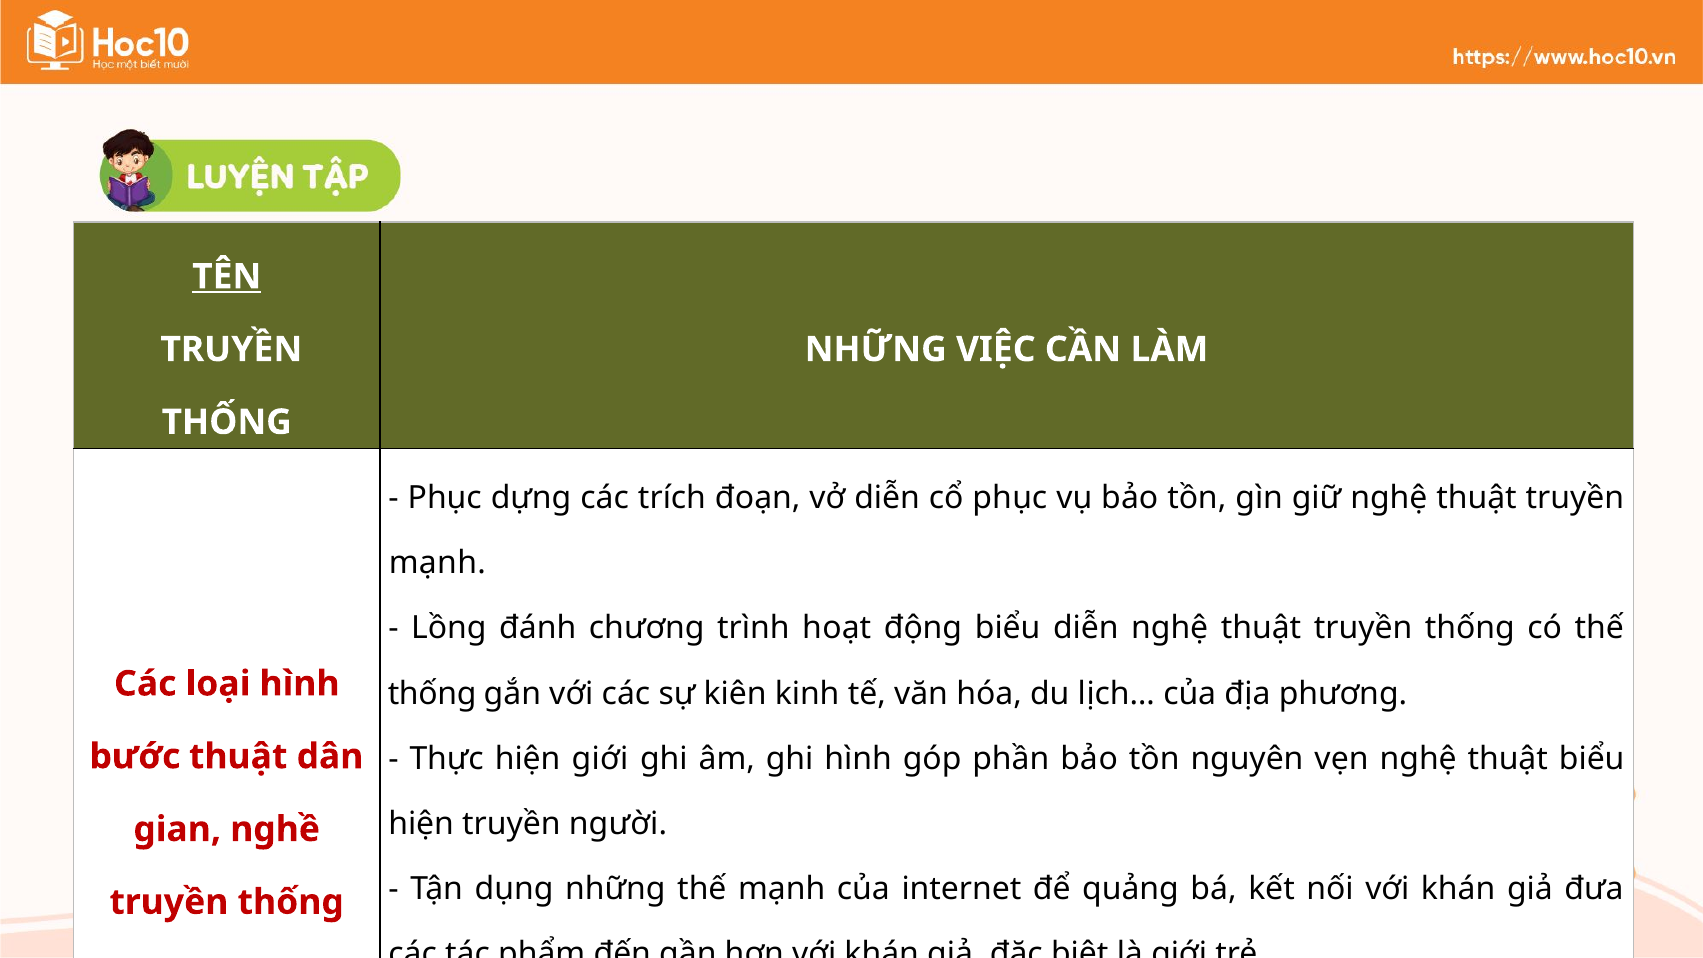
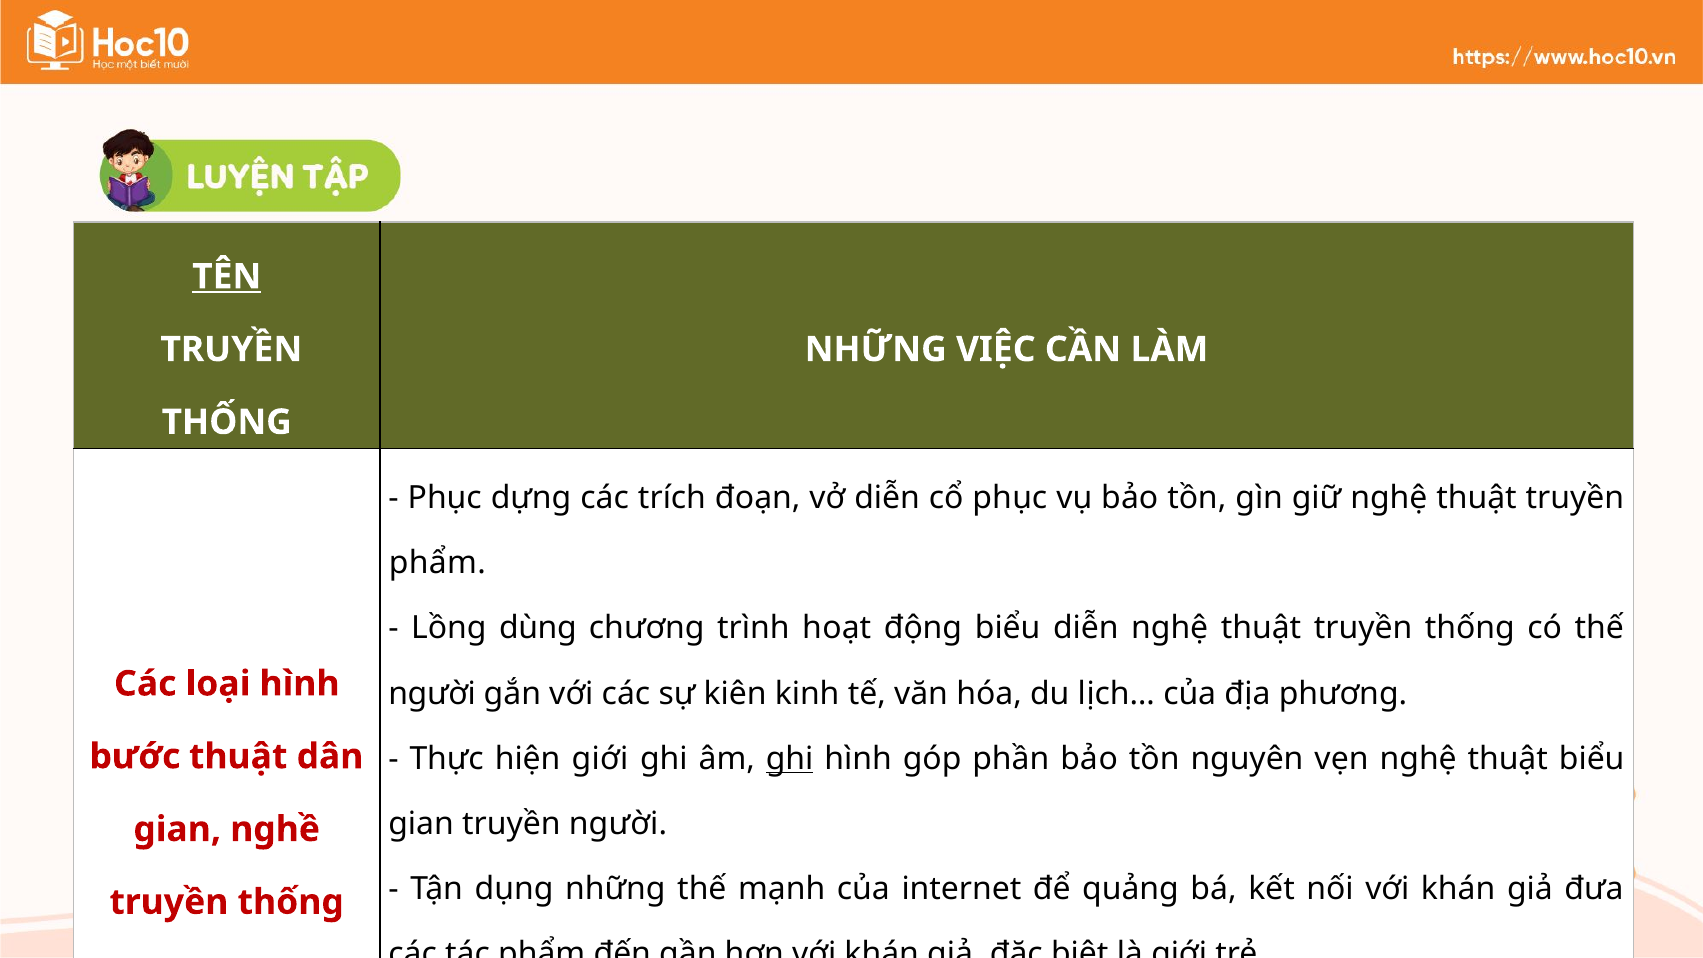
mạnh at (437, 563): mạnh -> phẩm
đánh: đánh -> dùng
thống at (432, 694): thống -> người
ghi at (790, 759) underline: none -> present
hiện at (421, 824): hiện -> gian
